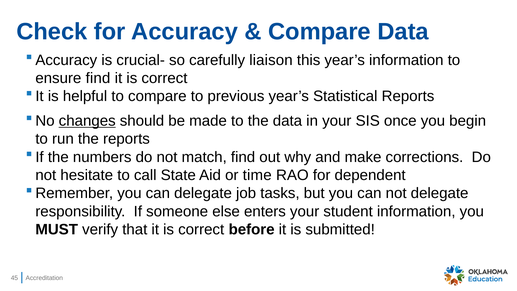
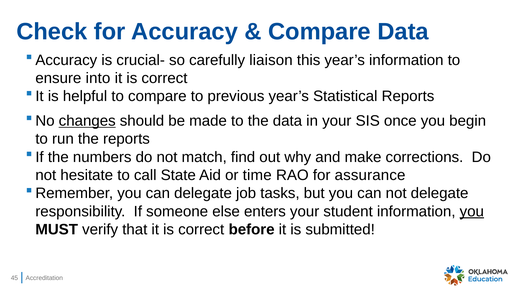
ensure find: find -> into
dependent: dependent -> assurance
you at (472, 211) underline: none -> present
